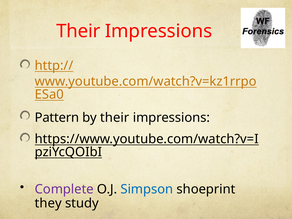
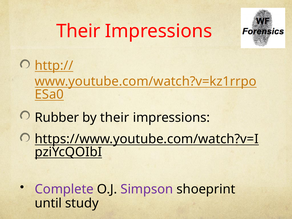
Pattern: Pattern -> Rubber
Simpson colour: blue -> purple
they: they -> until
